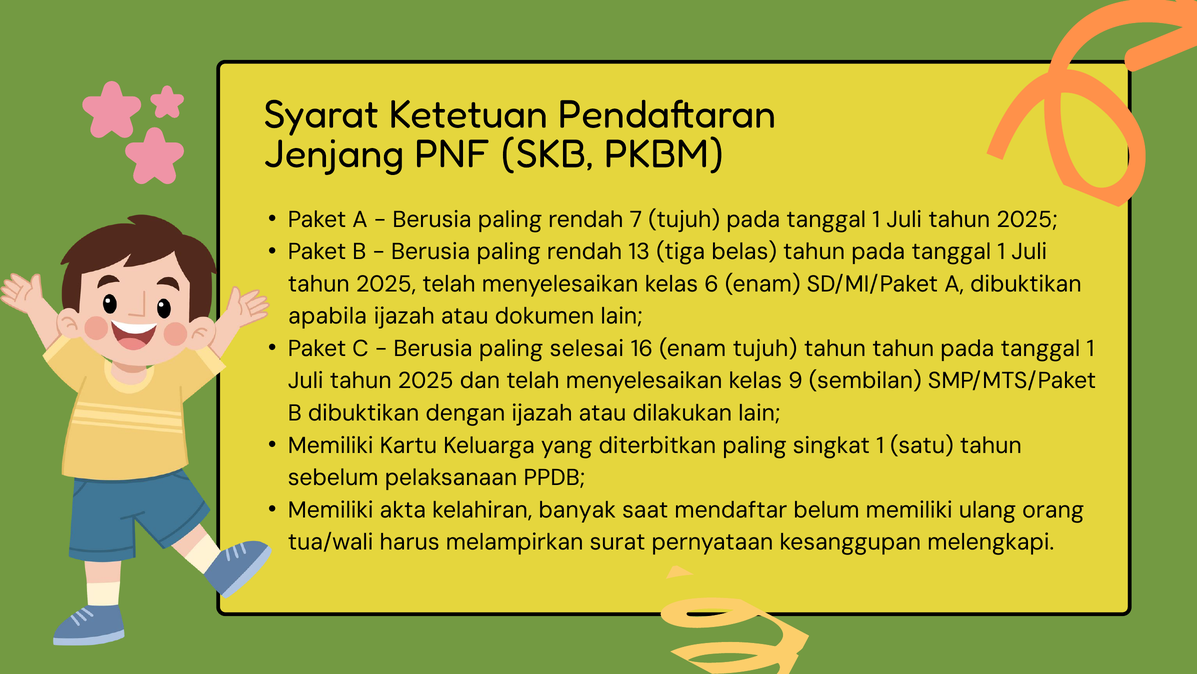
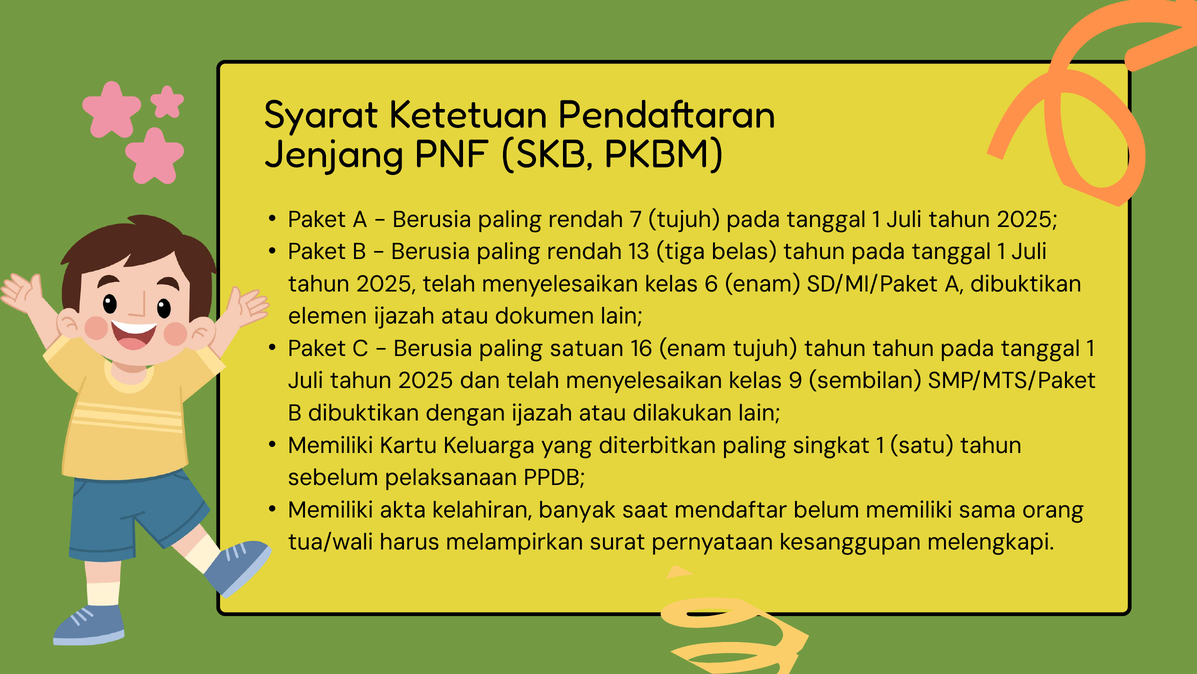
apabila: apabila -> elemen
selesai: selesai -> satuan
ulang: ulang -> sama
